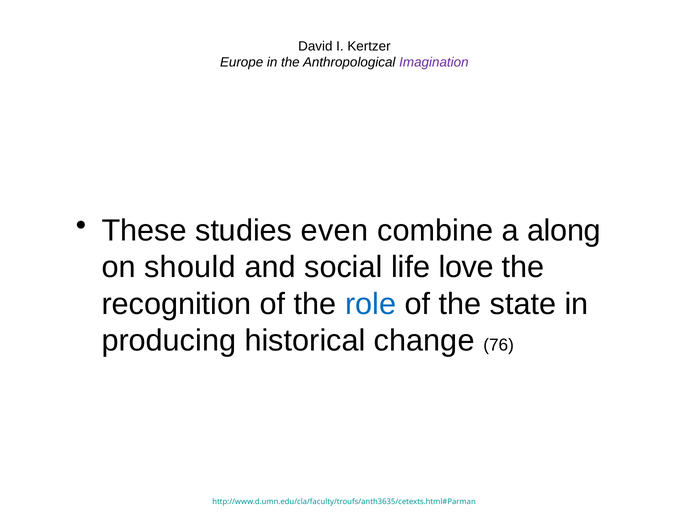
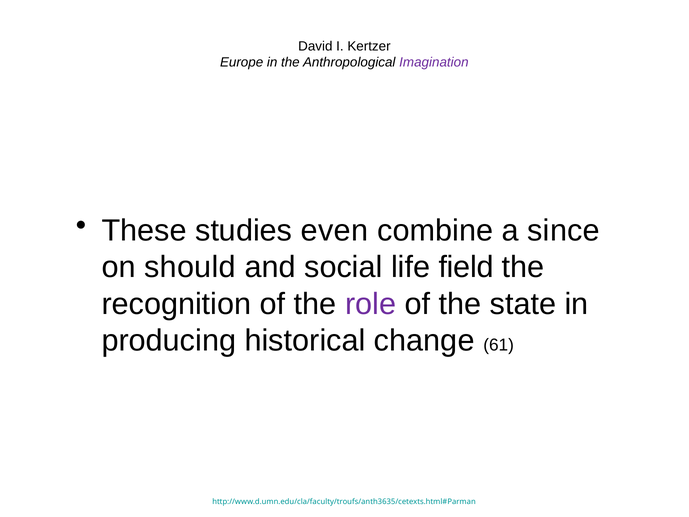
along: along -> since
love: love -> field
role colour: blue -> purple
76: 76 -> 61
